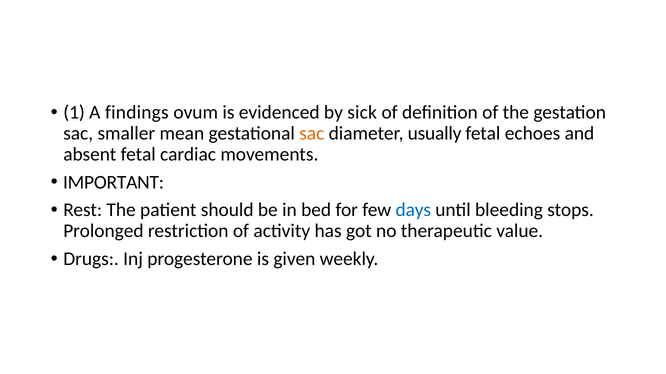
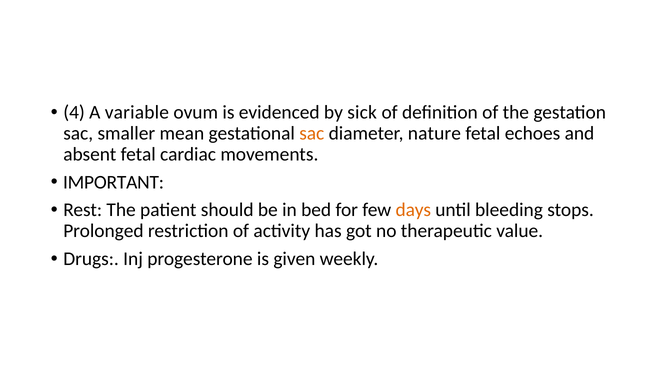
1: 1 -> 4
findings: findings -> variable
usually: usually -> nature
days colour: blue -> orange
